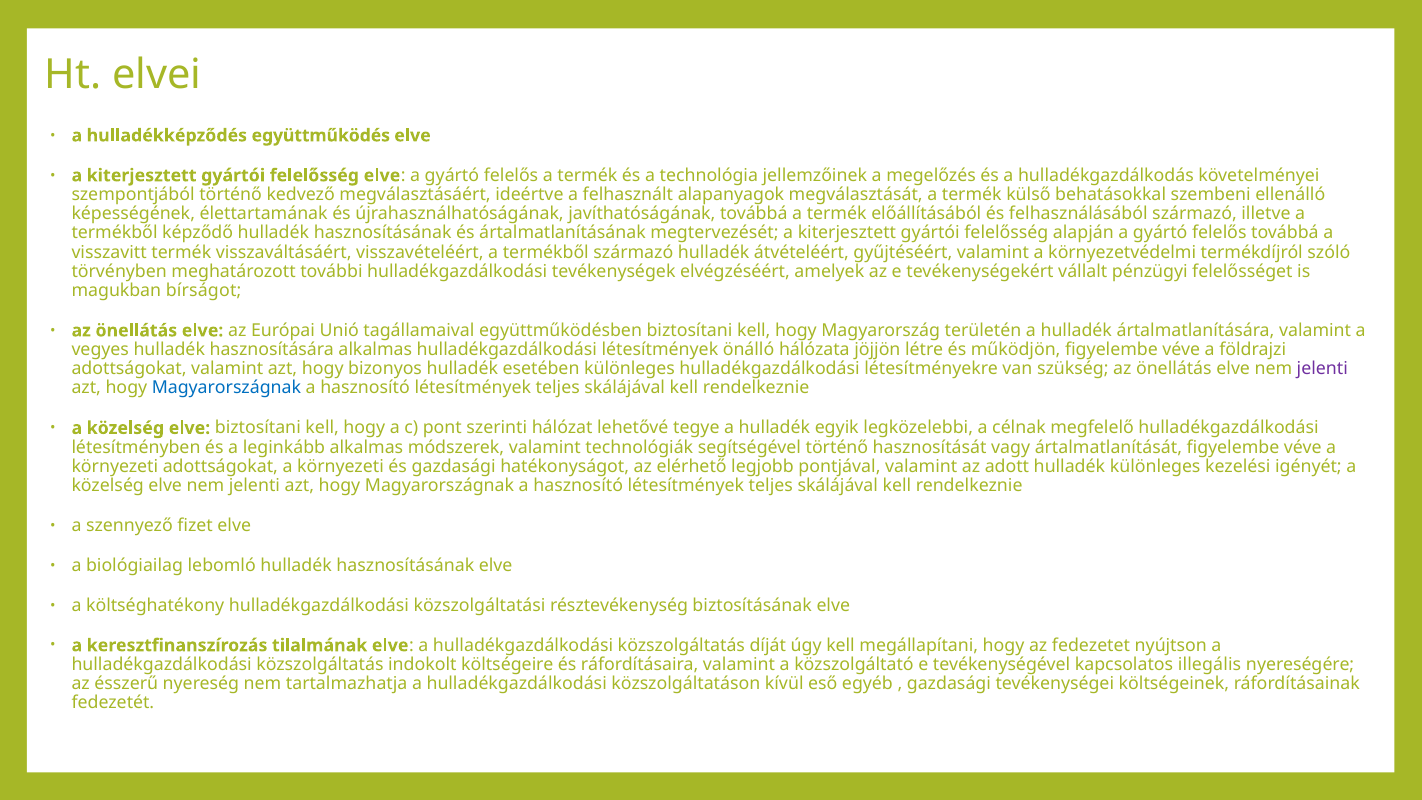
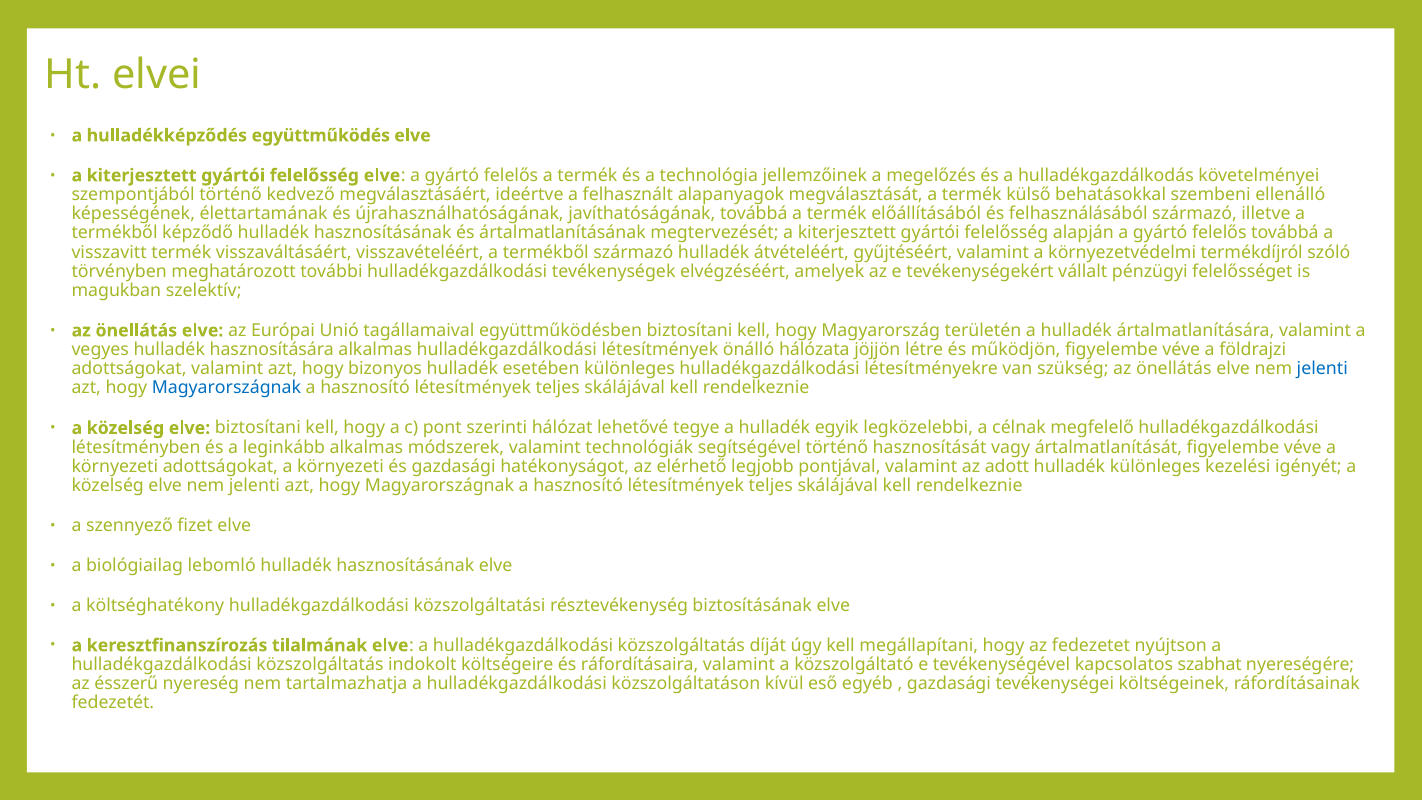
bírságot: bírságot -> szelektív
jelenti at (1322, 369) colour: purple -> blue
illegális: illegális -> szabhat
